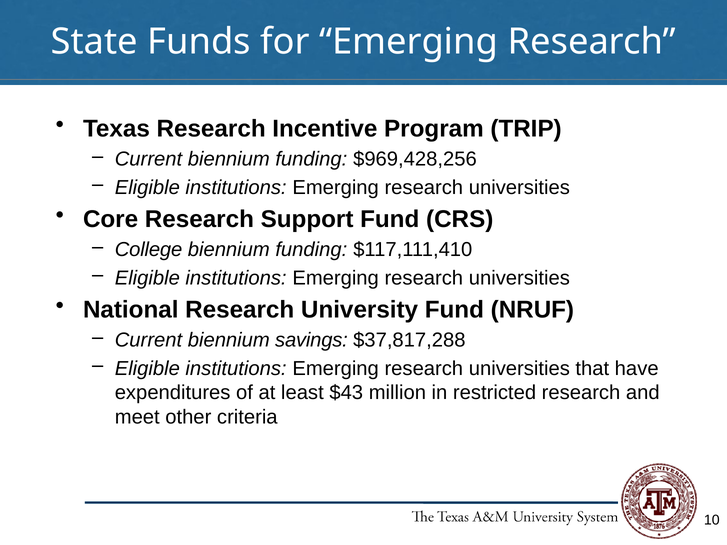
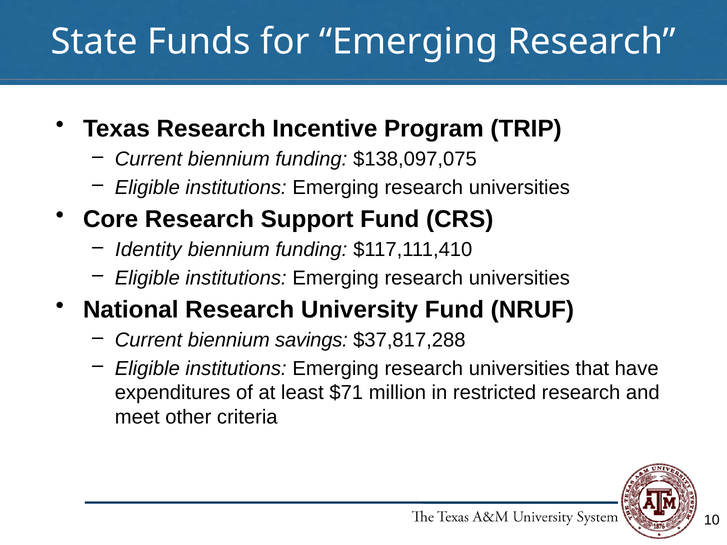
$969,428,256: $969,428,256 -> $138,097,075
College: College -> Identity
$43: $43 -> $71
